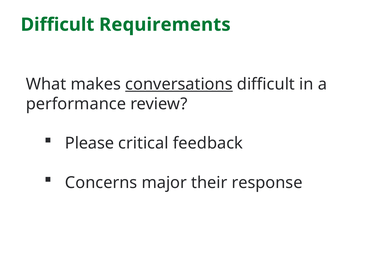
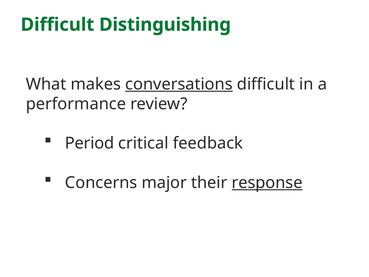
Requirements: Requirements -> Distinguishing
Please: Please -> Period
response underline: none -> present
